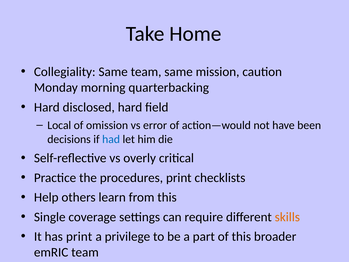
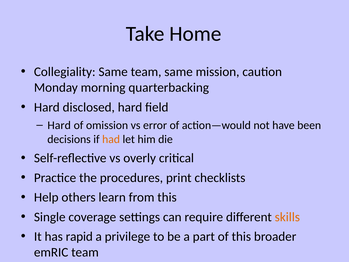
Local at (59, 125): Local -> Hard
had colour: blue -> orange
has print: print -> rapid
